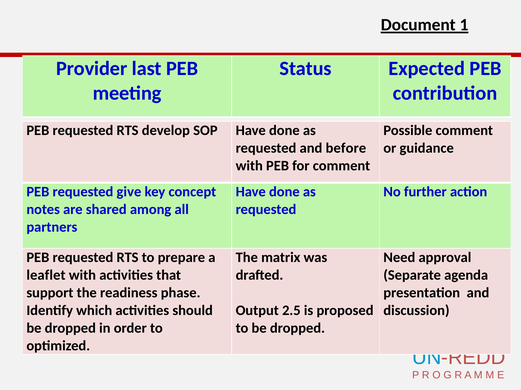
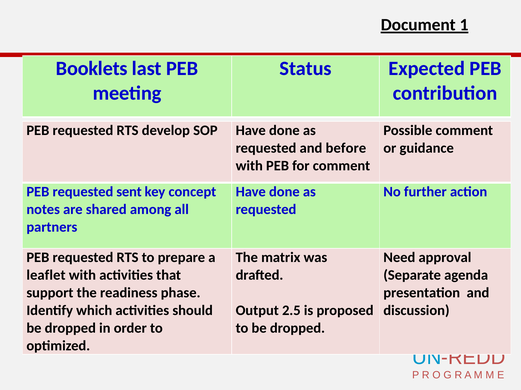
Provider: Provider -> Booklets
give: give -> sent
